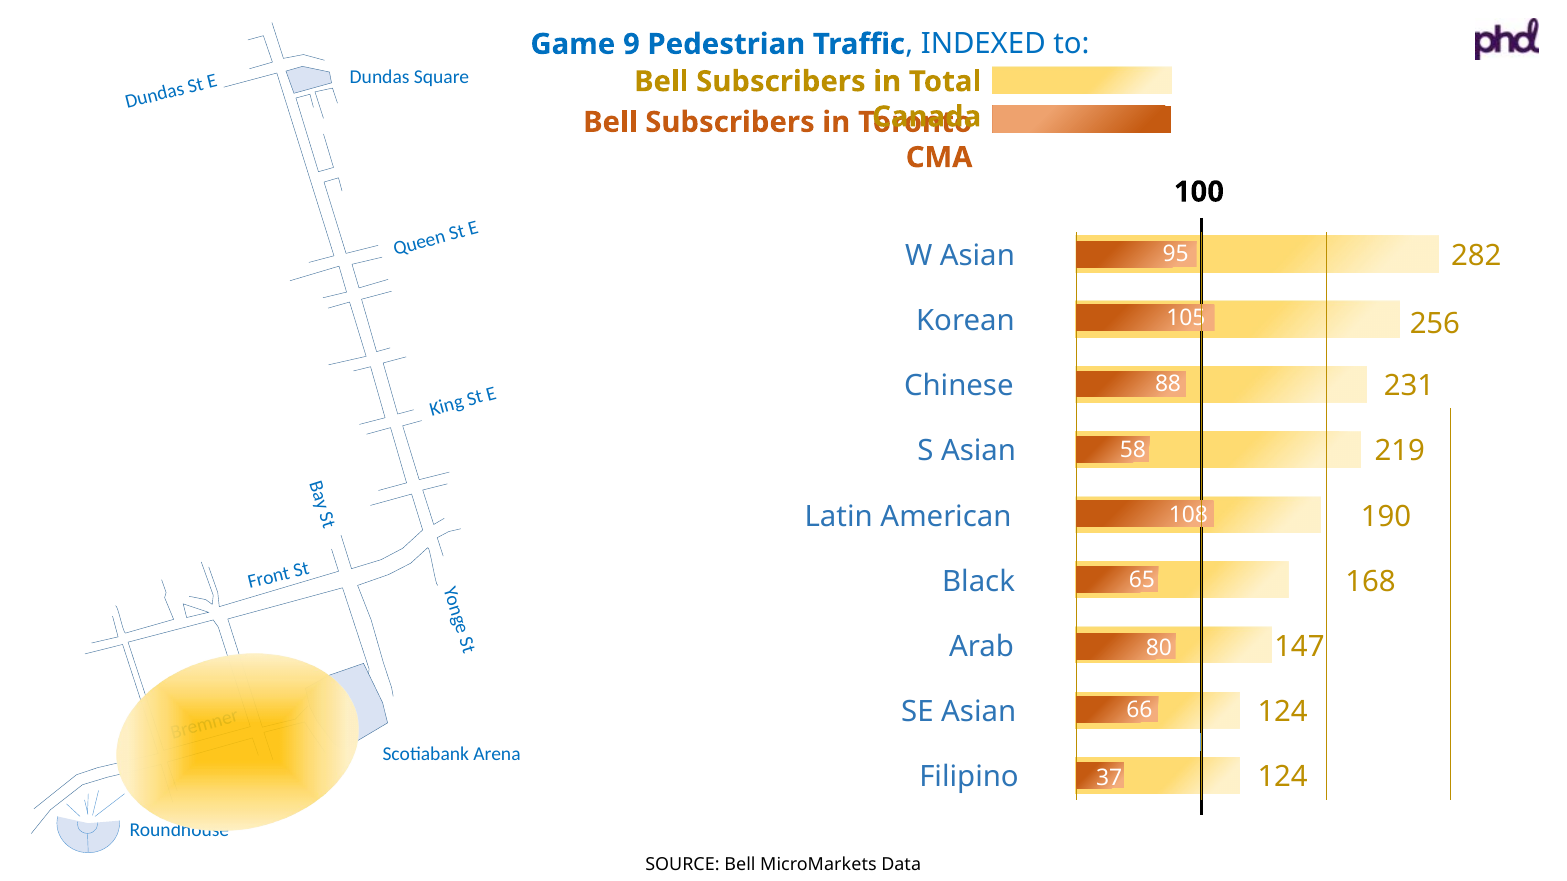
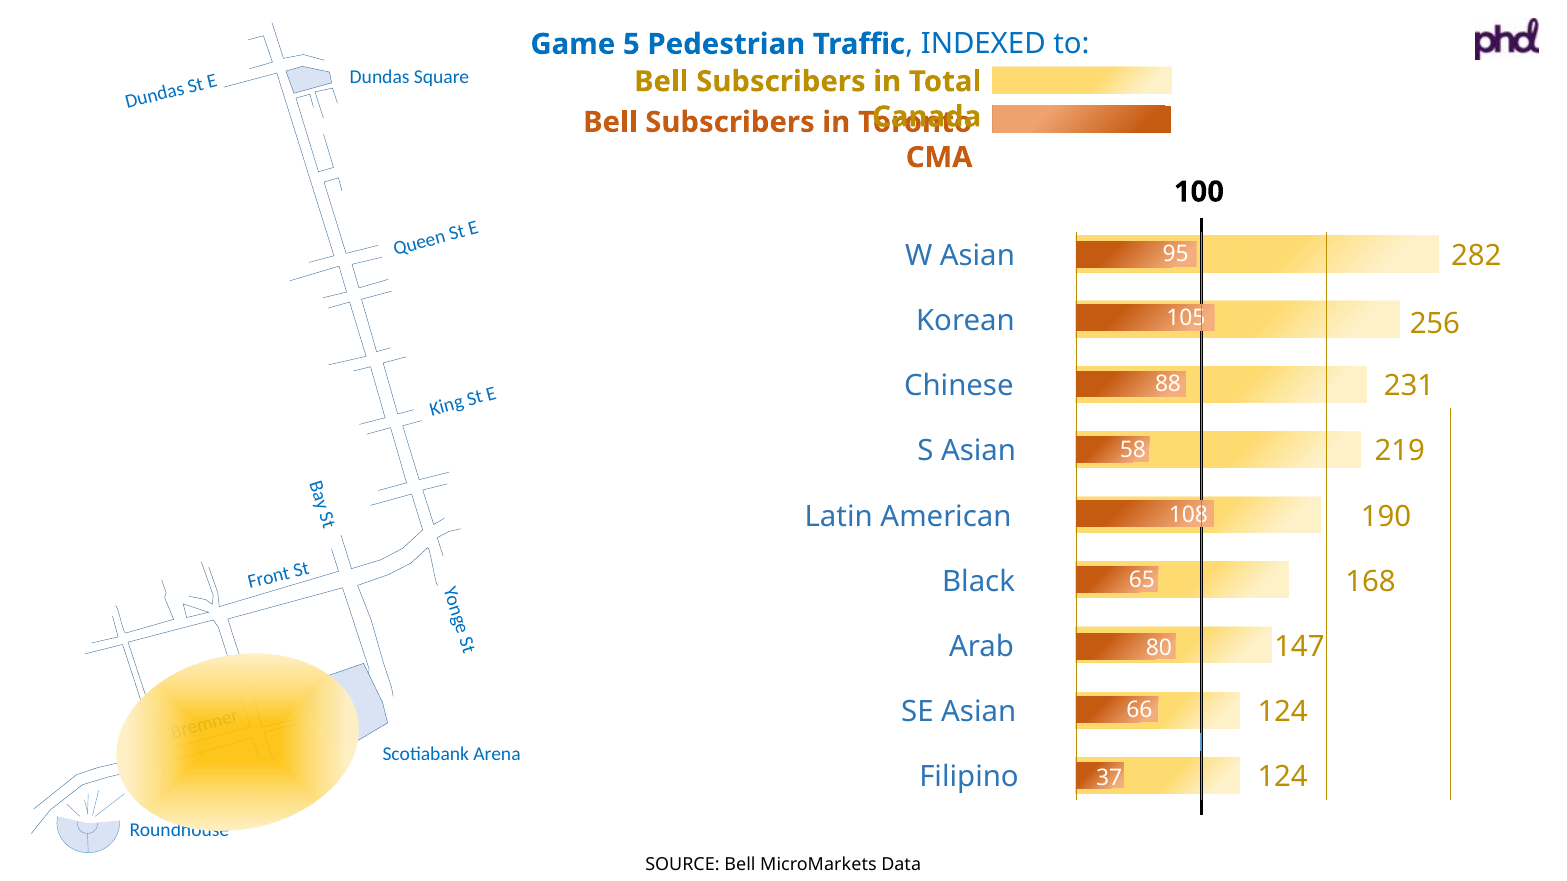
9: 9 -> 5
